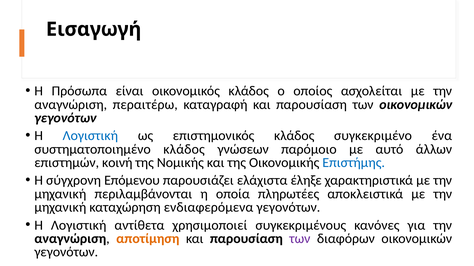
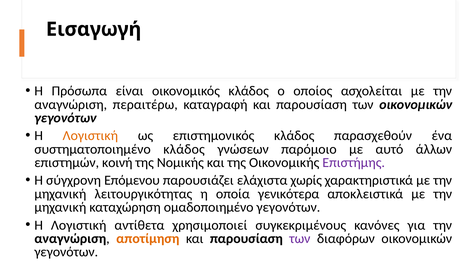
Λογιστική at (90, 136) colour: blue -> orange
συγκεκριμένο: συγκεκριμένο -> παρασχεθούν
Επιστήμης colour: blue -> purple
έληξε: έληξε -> χωρίς
περιλαμβάνονται: περιλαμβάνονται -> λειτουργικότητας
πληρωτέες: πληρωτέες -> γενικότερα
ενδιαφερόμενα: ενδιαφερόμενα -> ομαδοποιημένο
